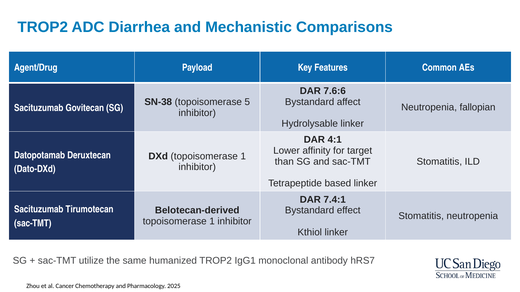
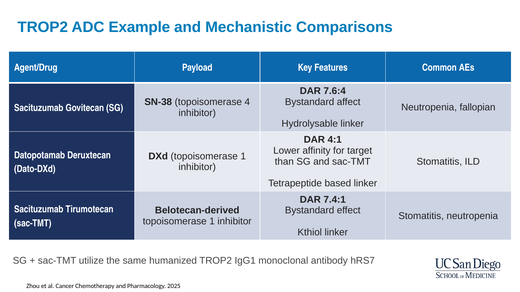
Diarrhea: Diarrhea -> Example
7.6:6: 7.6:6 -> 7.6:4
5: 5 -> 4
